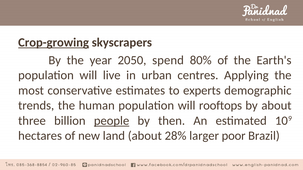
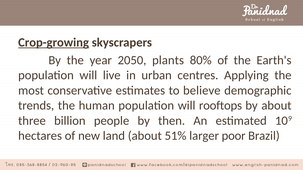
spend: spend -> plants
experts: experts -> believe
people underline: present -> none
28%: 28% -> 51%
